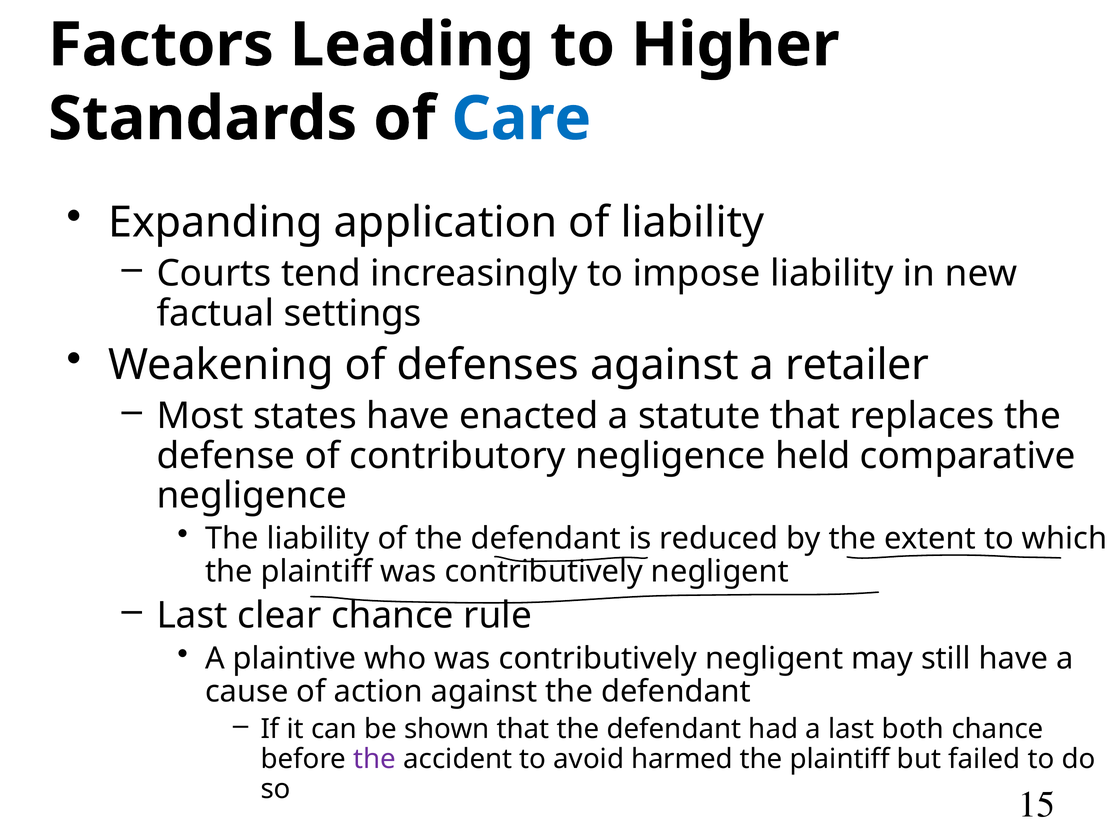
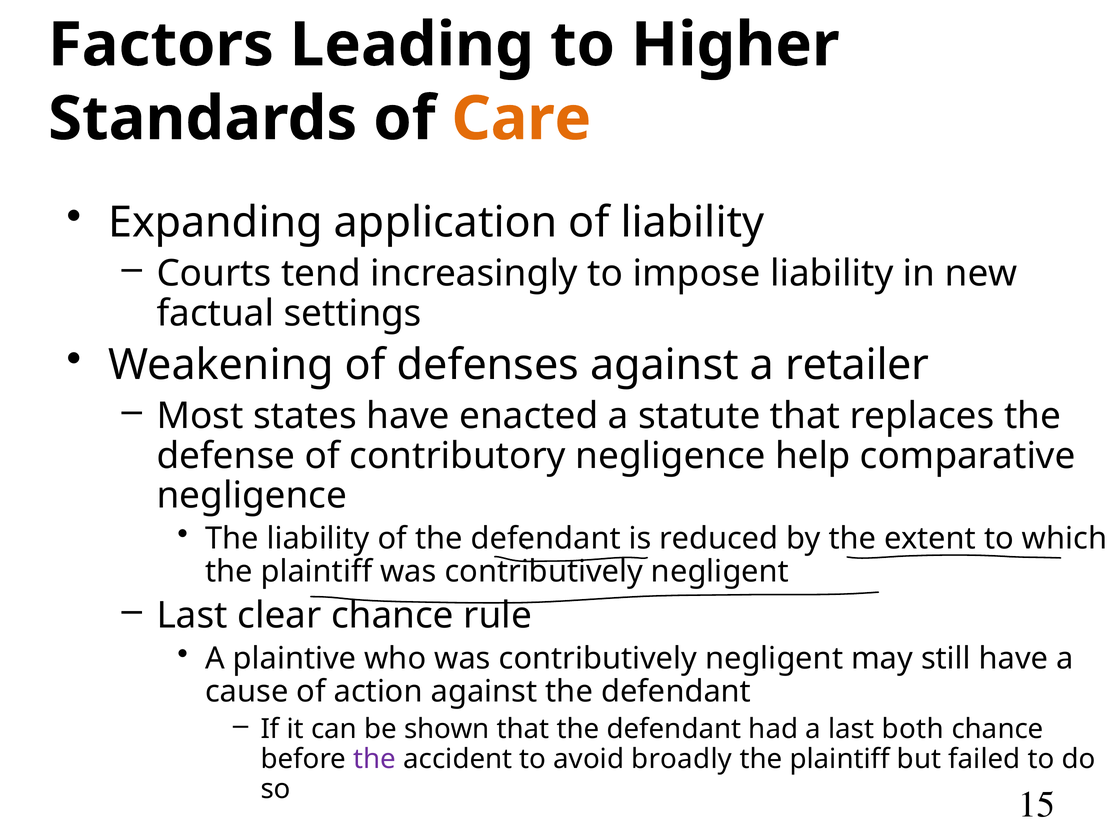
Care colour: blue -> orange
held: held -> help
harmed: harmed -> broadly
